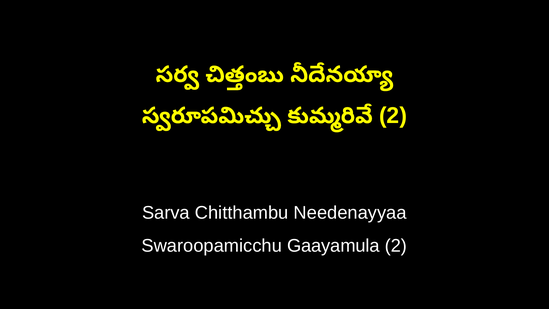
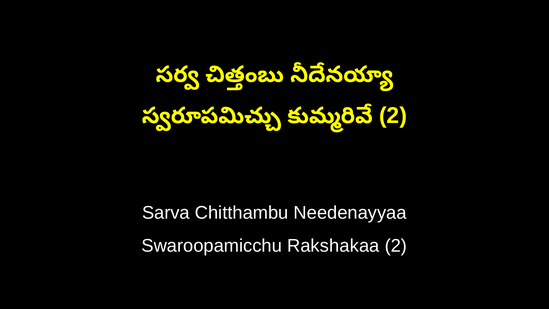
Gaayamula: Gaayamula -> Rakshakaa
